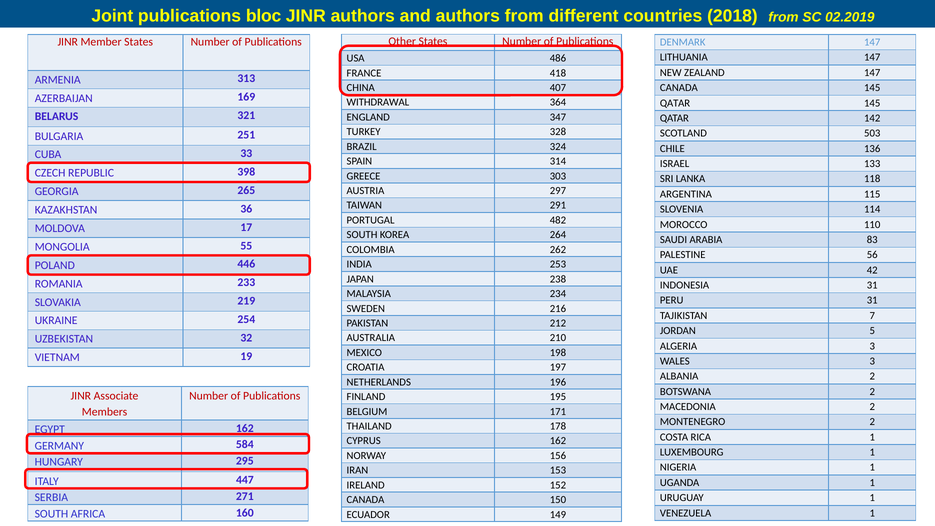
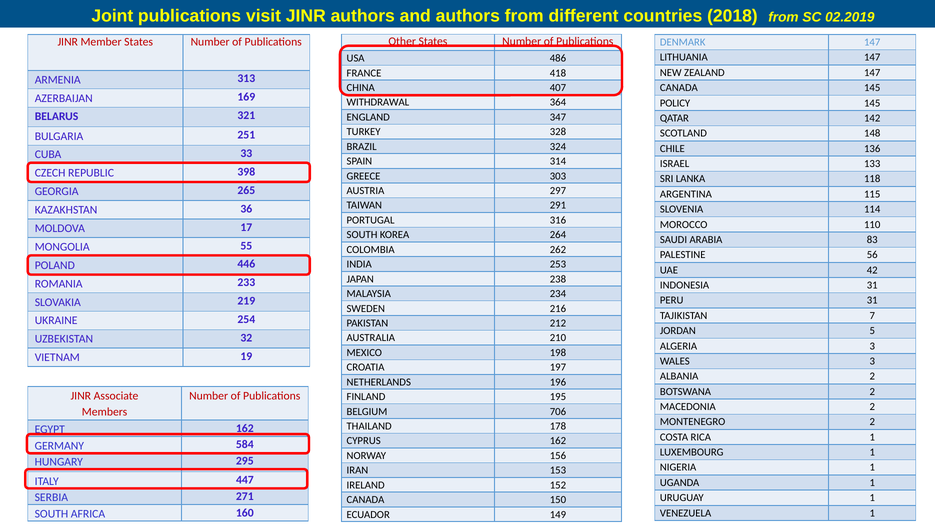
bloc: bloc -> visit
QATAR at (675, 103): QATAR -> POLICY
503: 503 -> 148
482: 482 -> 316
171: 171 -> 706
